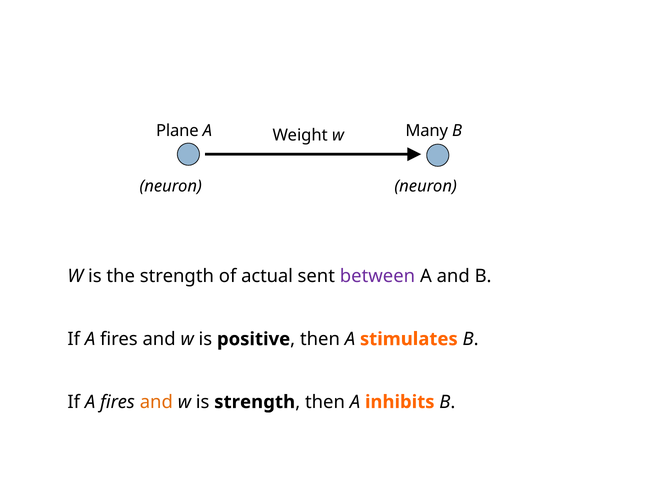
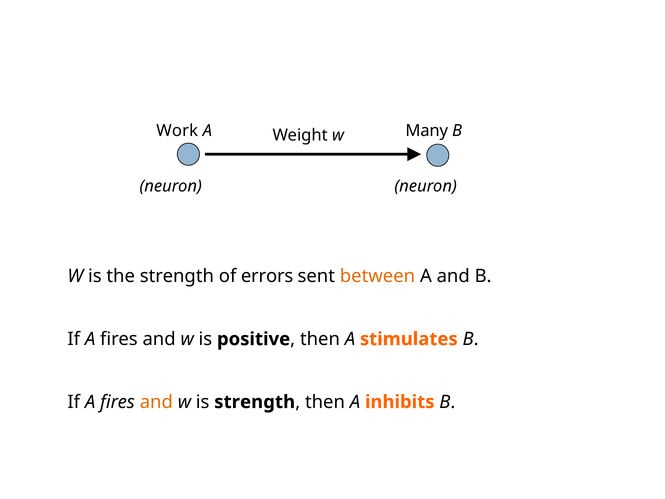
Plane: Plane -> Work
actual: actual -> errors
between colour: purple -> orange
